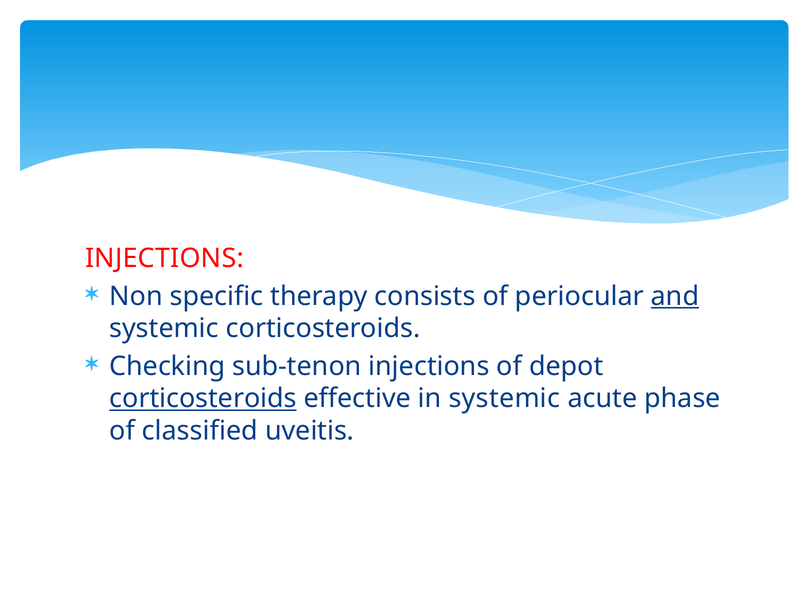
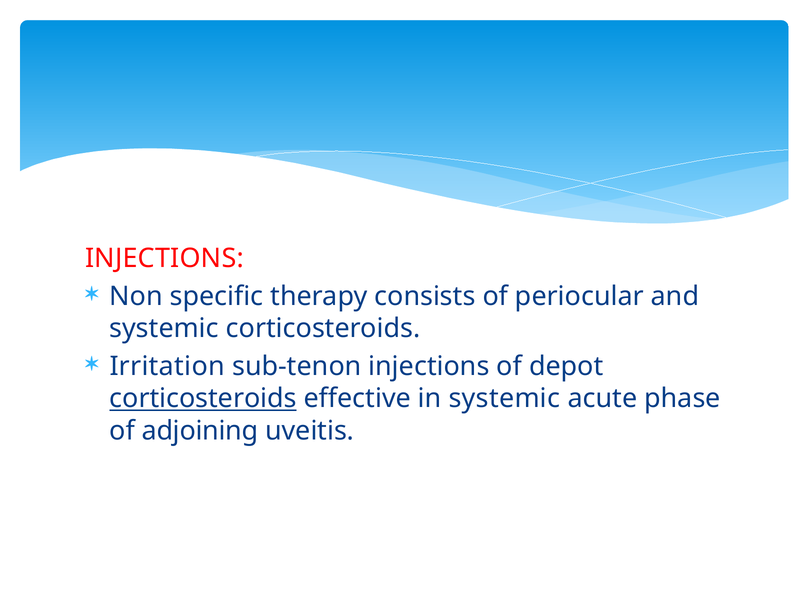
and underline: present -> none
Checking: Checking -> Irritation
classified: classified -> adjoining
